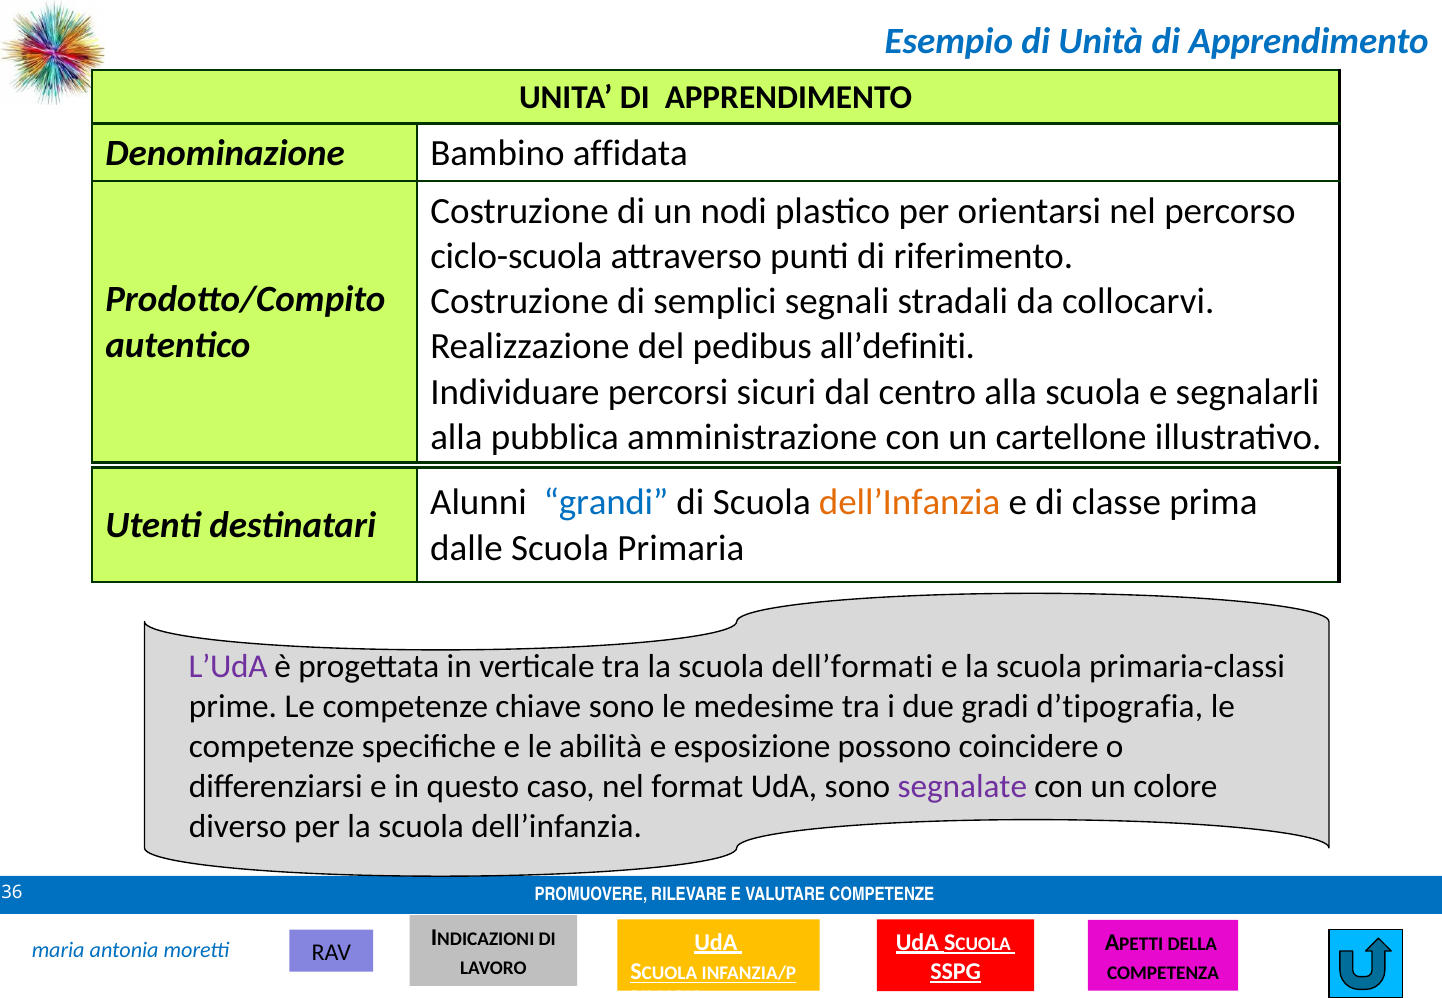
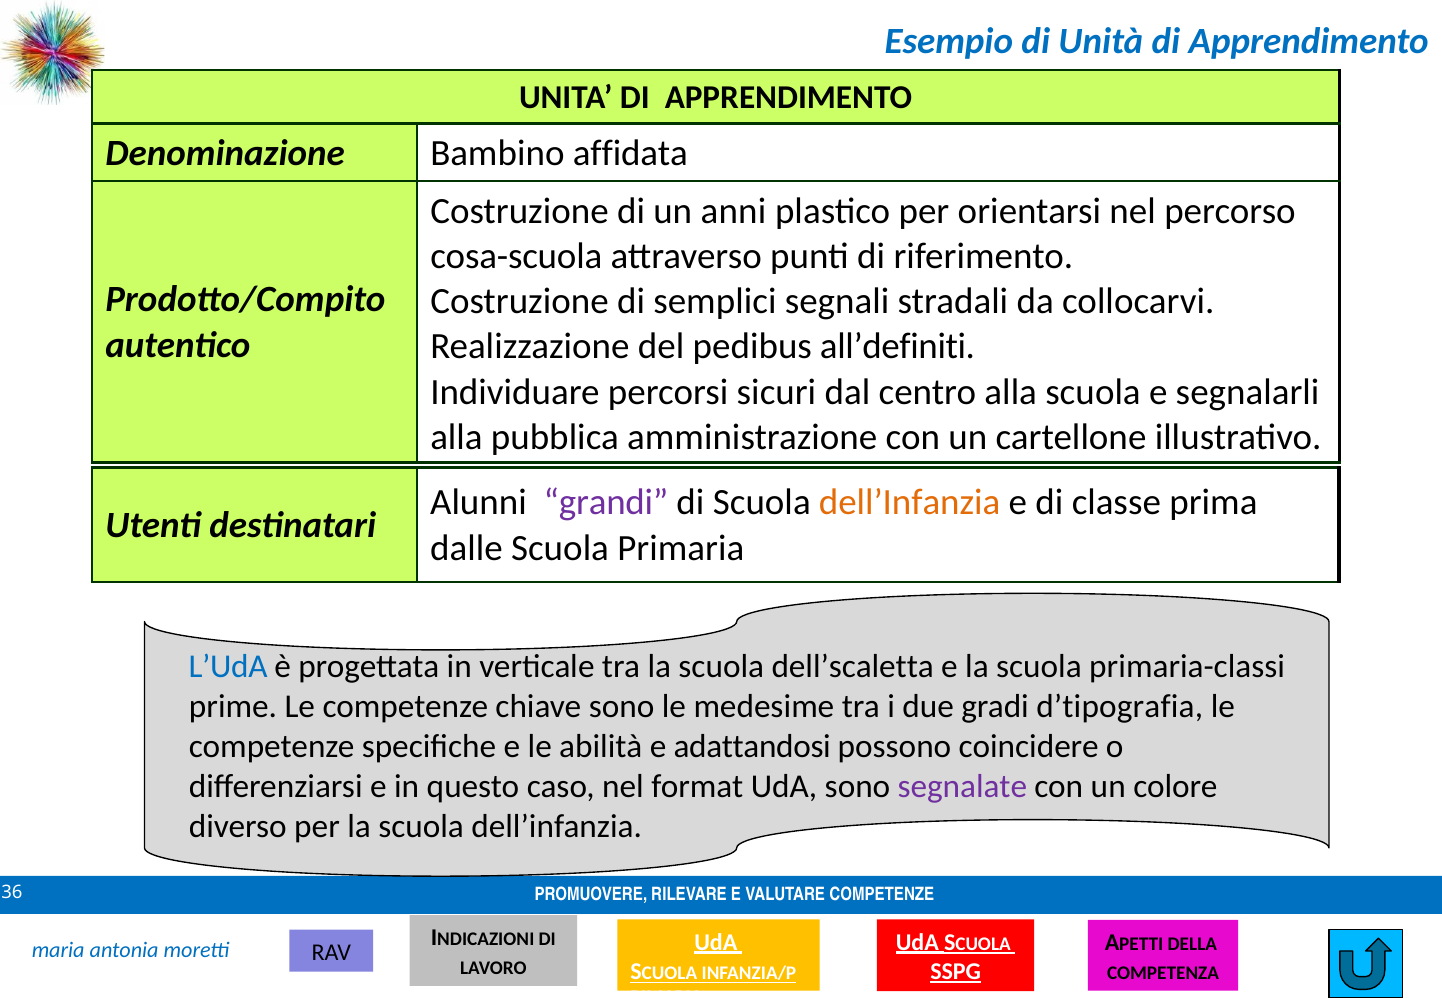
nodi: nodi -> anni
ciclo-scuola: ciclo-scuola -> cosa-scuola
grandi colour: blue -> purple
L’UdA colour: purple -> blue
dell’formati: dell’formati -> dell’scaletta
esposizione: esposizione -> adattandosi
